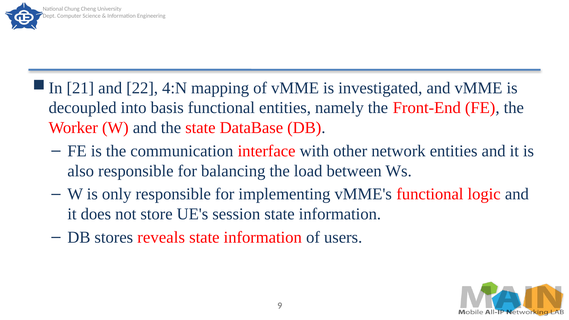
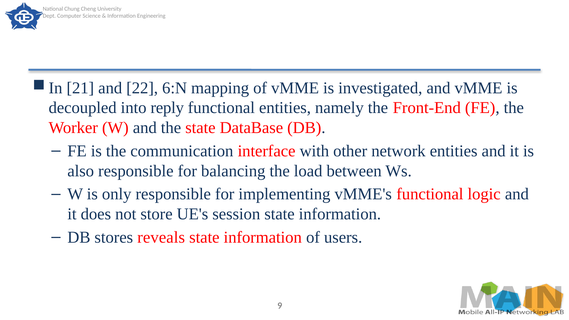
4:N: 4:N -> 6:N
basis: basis -> reply
